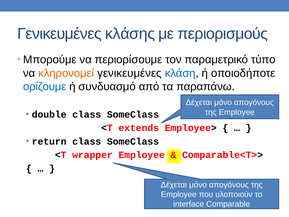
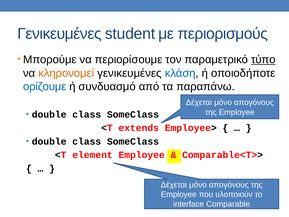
κλάσης: κλάσης -> student
τύπο underline: none -> present
return at (49, 141): return -> double
wrapper: wrapper -> element
